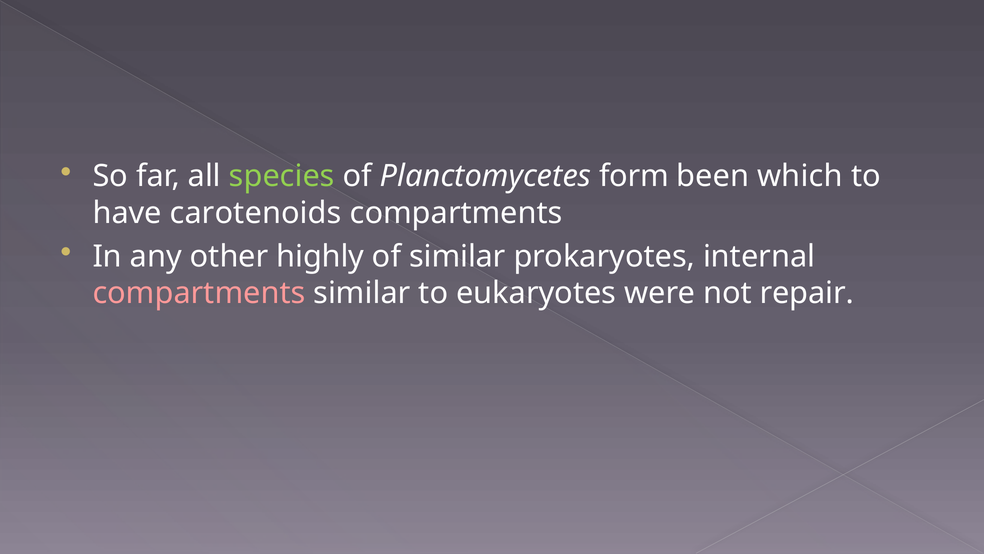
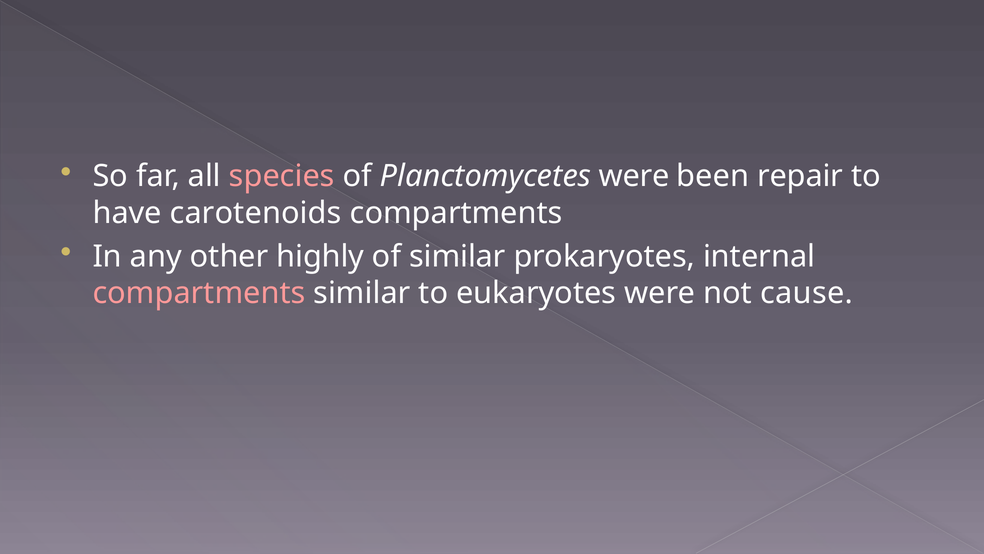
species colour: light green -> pink
Planctomycetes form: form -> were
which: which -> repair
repair: repair -> cause
